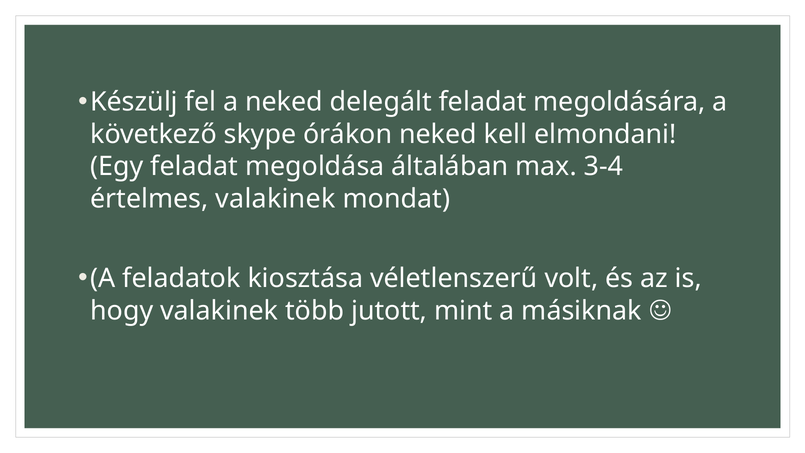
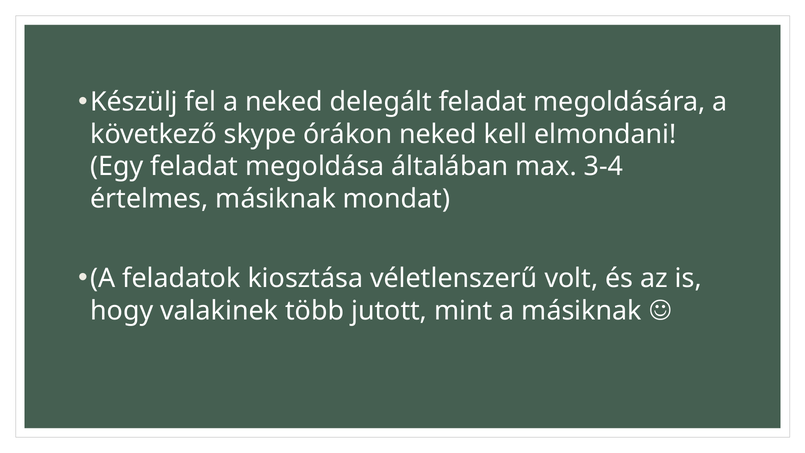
értelmes valakinek: valakinek -> másiknak
